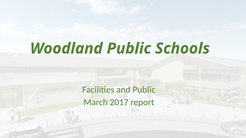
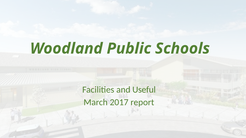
and Public: Public -> Useful
